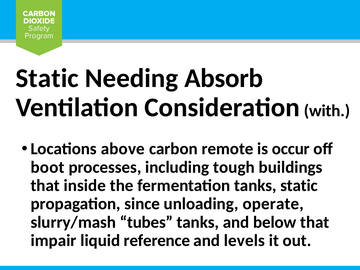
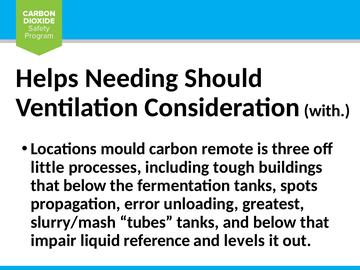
Static at (47, 78): Static -> Helps
Absorb: Absorb -> Should
above: above -> mould
occur: occur -> three
boot: boot -> little
that inside: inside -> below
tanks static: static -> spots
since: since -> error
operate: operate -> greatest
